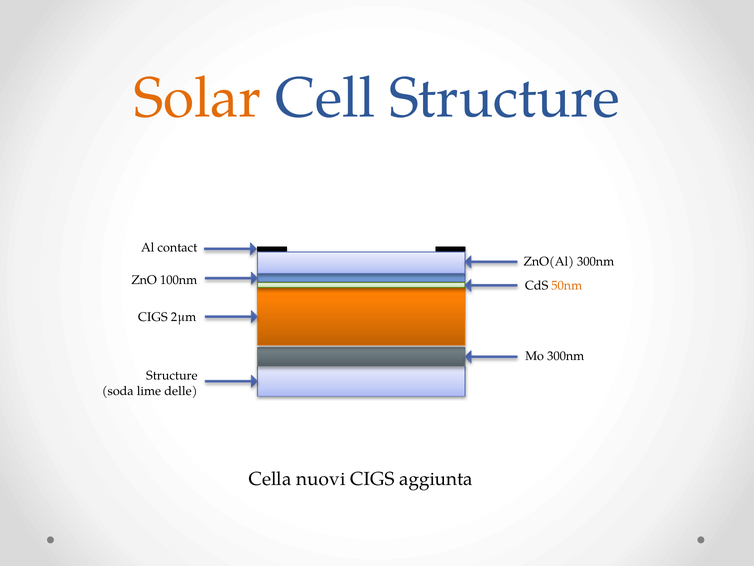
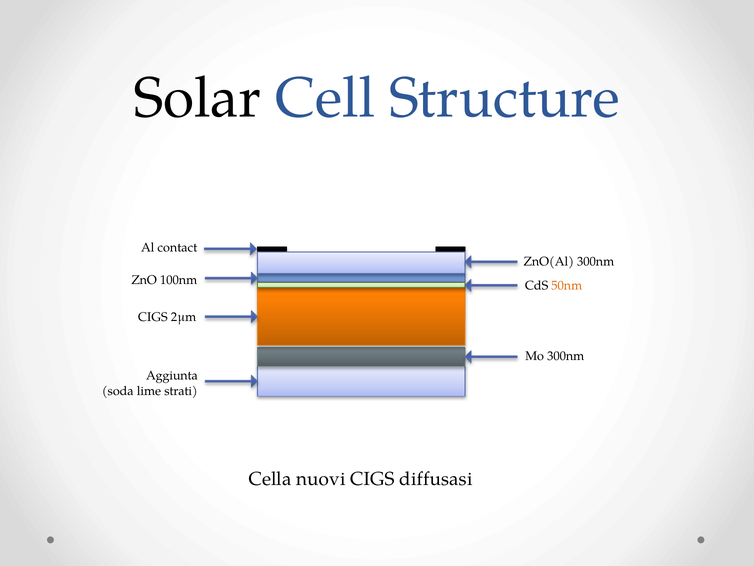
Solar colour: orange -> black
Structure at (172, 375): Structure -> Aggiunta
delle: delle -> strati
aggiunta: aggiunta -> diffusasi
